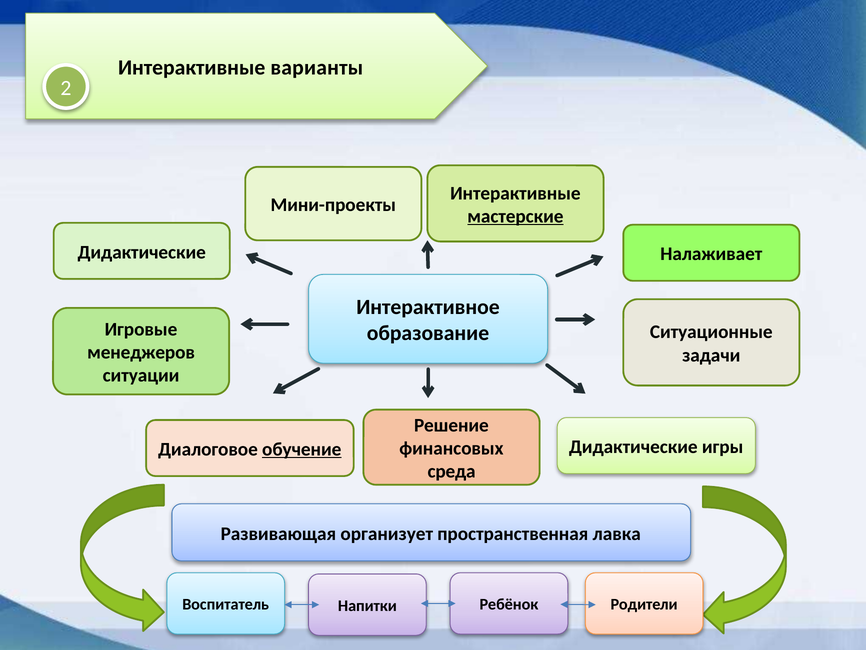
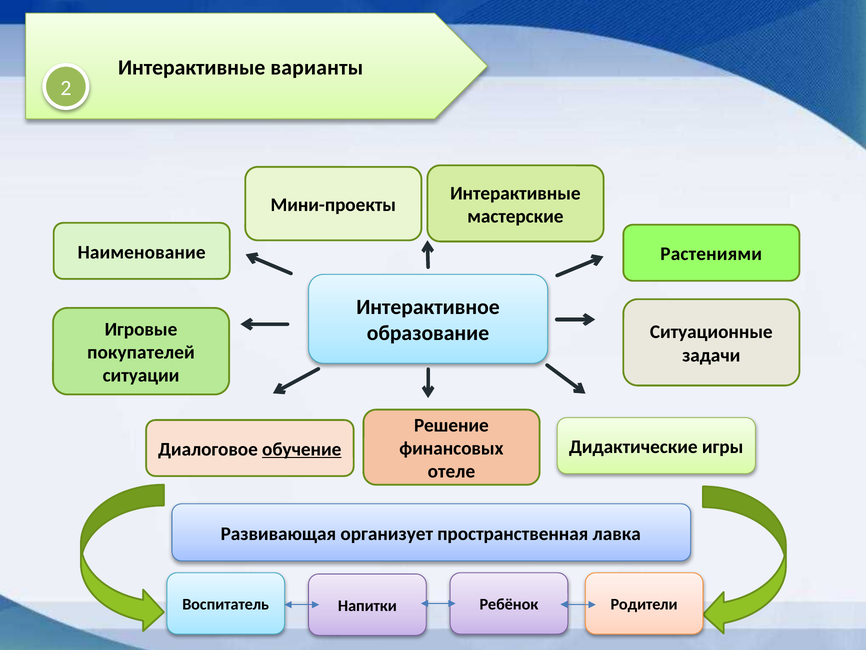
мастерские underline: present -> none
Дидактические at (142, 252): Дидактические -> Наименование
Налаживает: Налаживает -> Растениями
менеджеров: менеджеров -> покупателей
среда: среда -> отеле
